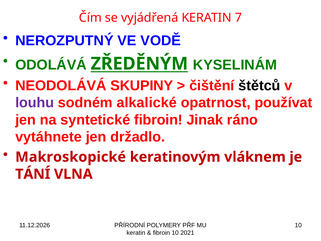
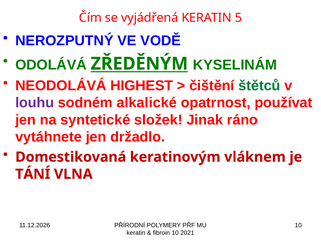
7: 7 -> 5
SKUPINY: SKUPINY -> HIGHEST
štětců colour: black -> green
syntetické fibroin: fibroin -> složek
Makroskopické: Makroskopické -> Domestikovaná
